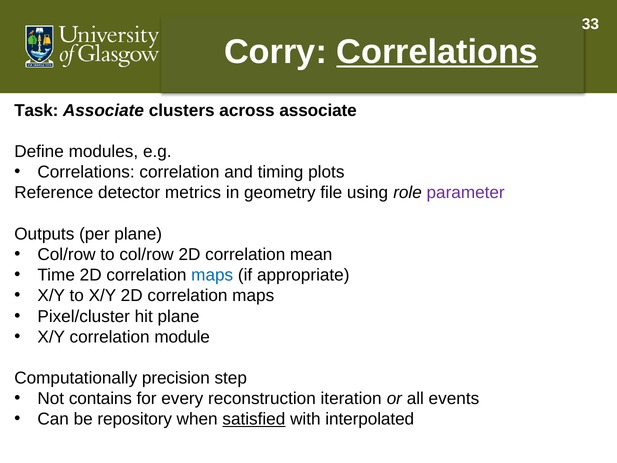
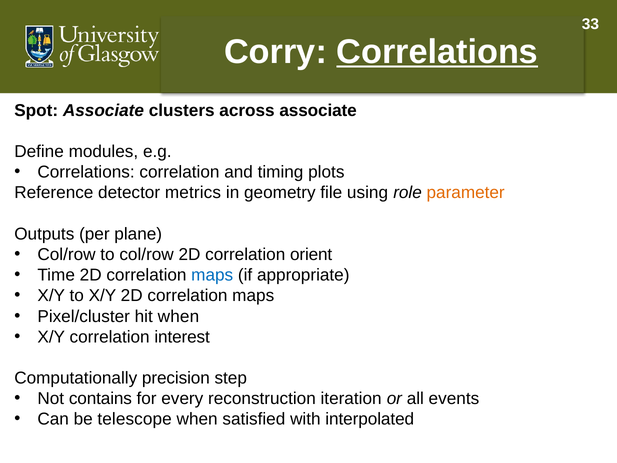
Task: Task -> Spot
parameter colour: purple -> orange
mean: mean -> orient
hit plane: plane -> when
module: module -> interest
repository: repository -> telescope
satisfied underline: present -> none
